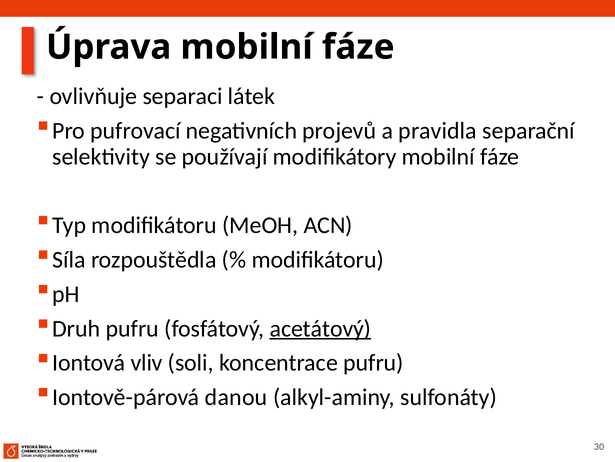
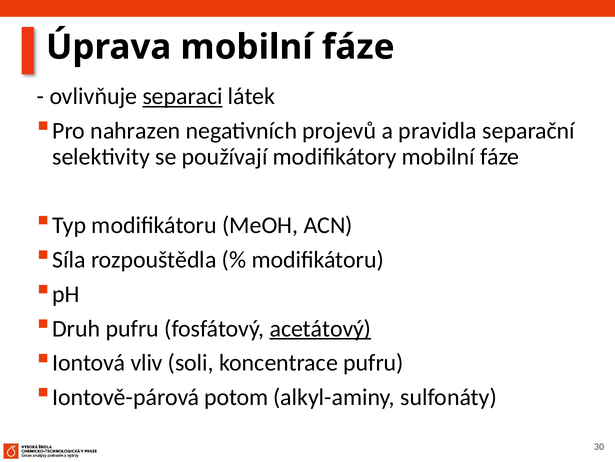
separaci underline: none -> present
pufrovací: pufrovací -> nahrazen
danou: danou -> potom
